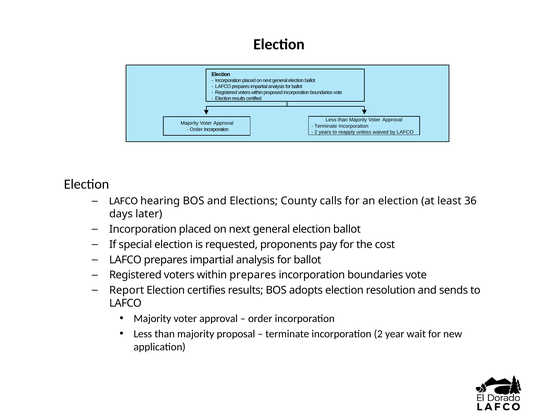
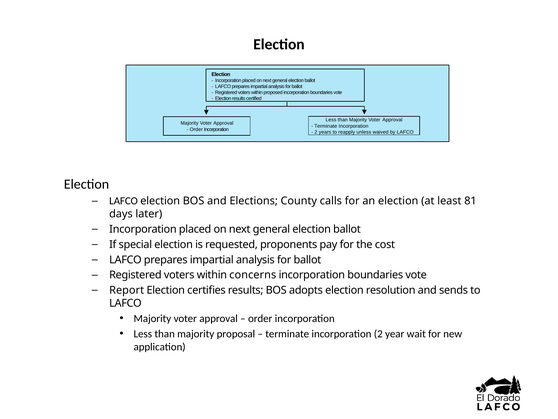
hearing at (160, 201): hearing -> election
36: 36 -> 81
within prepares: prepares -> concerns
